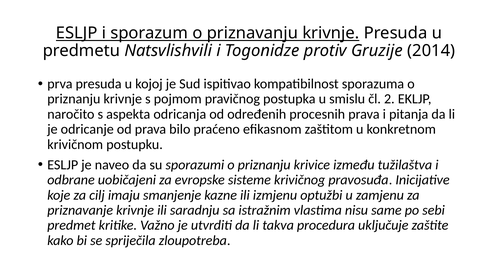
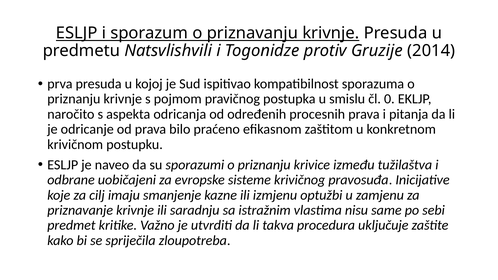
2: 2 -> 0
